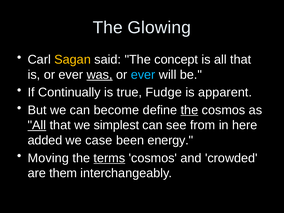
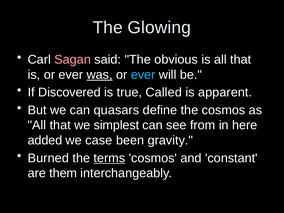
Sagan colour: yellow -> pink
concept: concept -> obvious
Continually: Continually -> Discovered
Fudge: Fudge -> Called
become: become -> quasars
the at (189, 110) underline: present -> none
All at (37, 125) underline: present -> none
energy: energy -> gravity
Moving: Moving -> Burned
crowded: crowded -> constant
